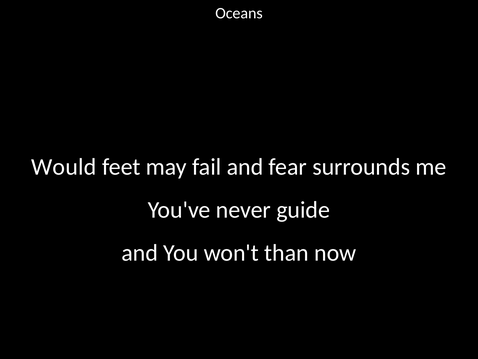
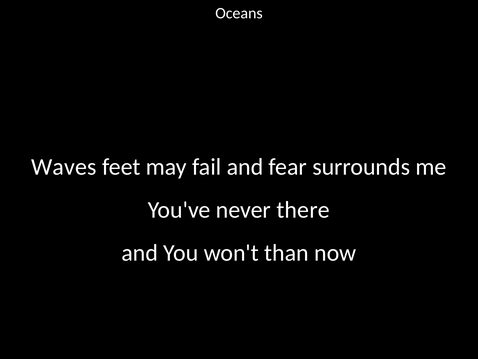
Would: Would -> Waves
guide: guide -> there
